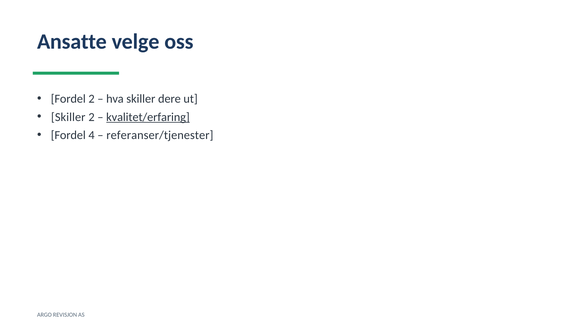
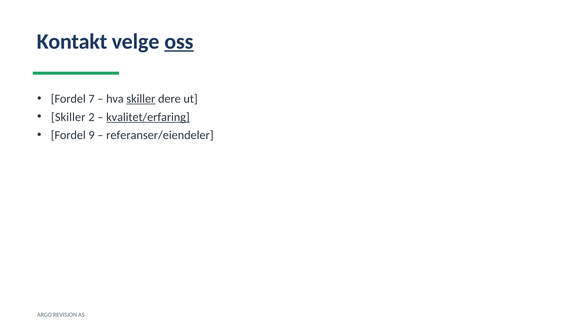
Ansatte: Ansatte -> Kontakt
oss underline: none -> present
Fordel 2: 2 -> 7
skiller at (141, 99) underline: none -> present
4: 4 -> 9
referanser/tjenester: referanser/tjenester -> referanser/eiendeler
